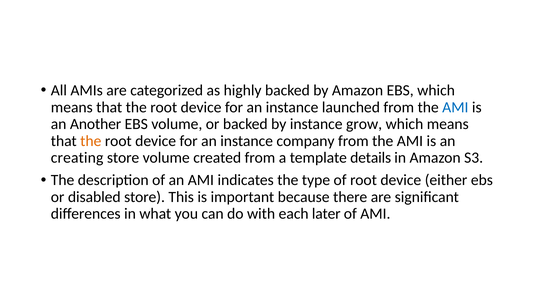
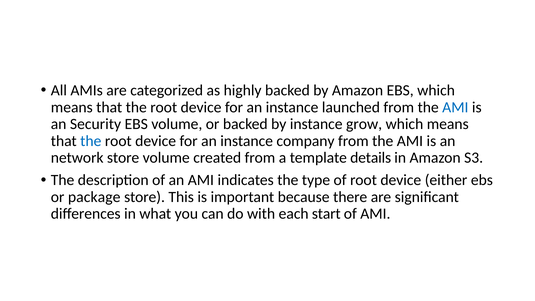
Another: Another -> Security
the at (91, 141) colour: orange -> blue
creating: creating -> network
disabled: disabled -> package
later: later -> start
